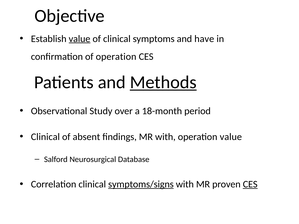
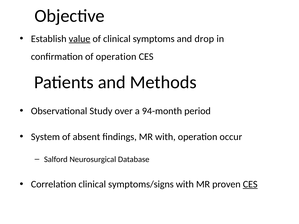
have: have -> drop
Methods underline: present -> none
18-month: 18-month -> 94-month
Clinical at (45, 137): Clinical -> System
operation value: value -> occur
symptoms/signs underline: present -> none
